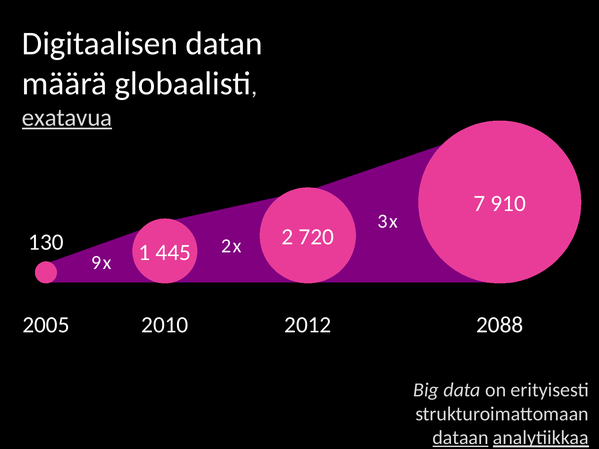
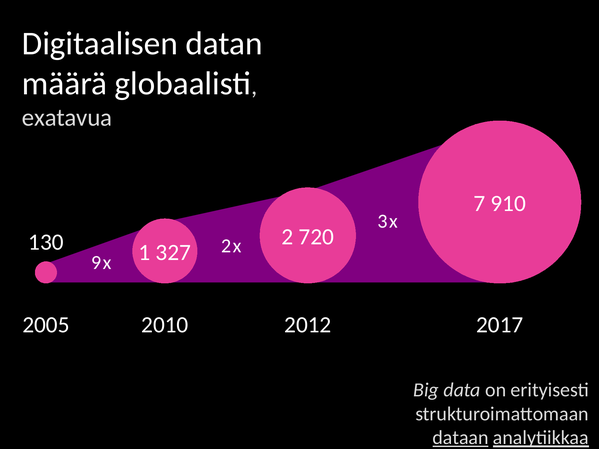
exatavua underline: present -> none
445: 445 -> 327
2088: 2088 -> 2017
